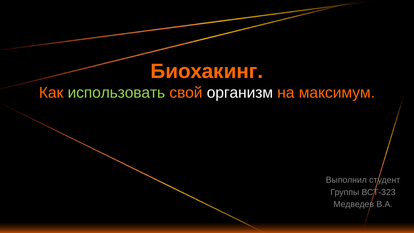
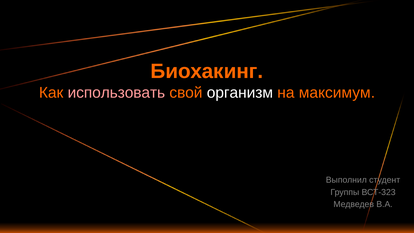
использовать colour: light green -> pink
